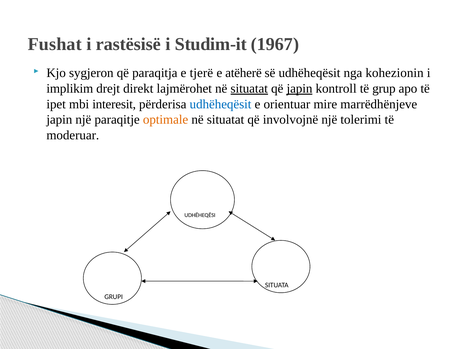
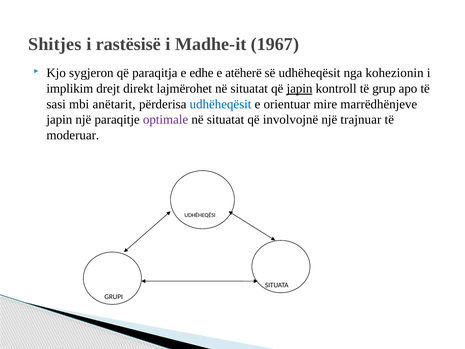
Fushat: Fushat -> Shitjes
Studim-it: Studim-it -> Madhe-it
tjerë: tjerë -> edhe
situatat at (249, 88) underline: present -> none
ipet: ipet -> sasi
interesit: interesit -> anëtarit
optimale colour: orange -> purple
tolerimi: tolerimi -> trajnuar
